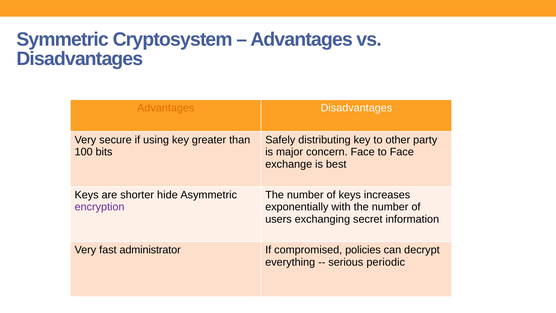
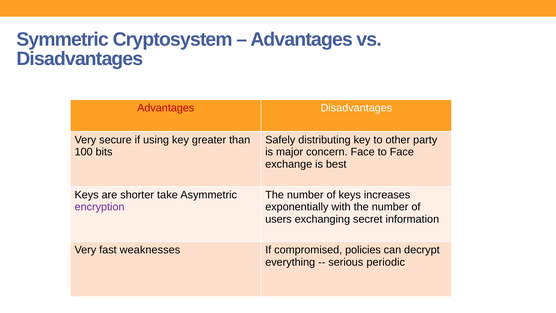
Advantages at (166, 108) colour: orange -> red
hide: hide -> take
administrator: administrator -> weaknesses
